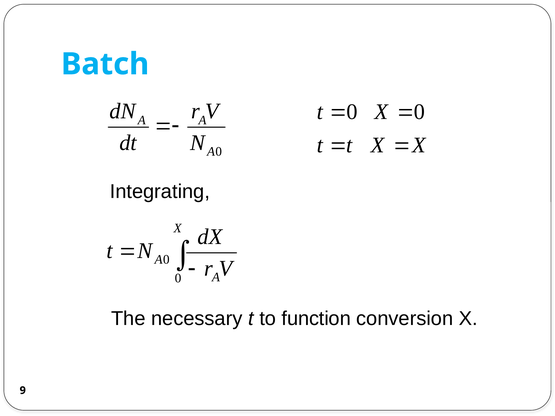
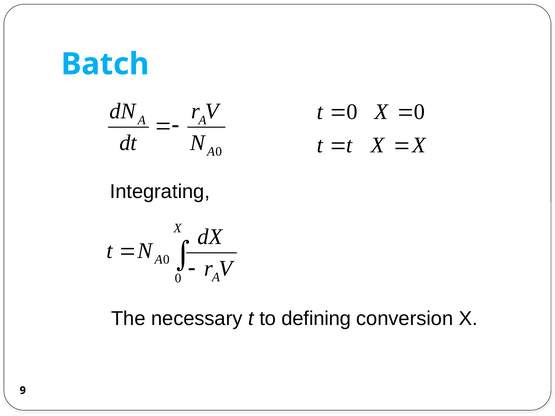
function: function -> defining
